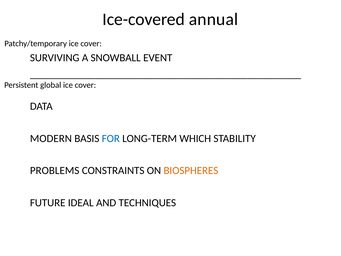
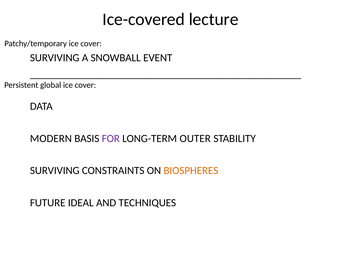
annual: annual -> lecture
FOR colour: blue -> purple
WHICH: WHICH -> OUTER
PROBLEMS at (55, 170): PROBLEMS -> SURVIVING
